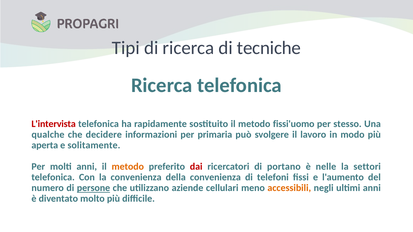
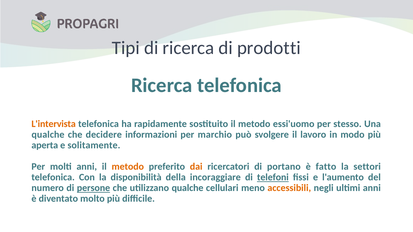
tecniche: tecniche -> prodotti
L'intervista colour: red -> orange
fissi'uomo: fissi'uomo -> essi'uomo
primaria: primaria -> marchio
dai colour: red -> orange
nelle: nelle -> fatto
la convenienza: convenienza -> disponibilità
della convenienza: convenienza -> incoraggiare
telefoni underline: none -> present
utilizzano aziende: aziende -> qualche
